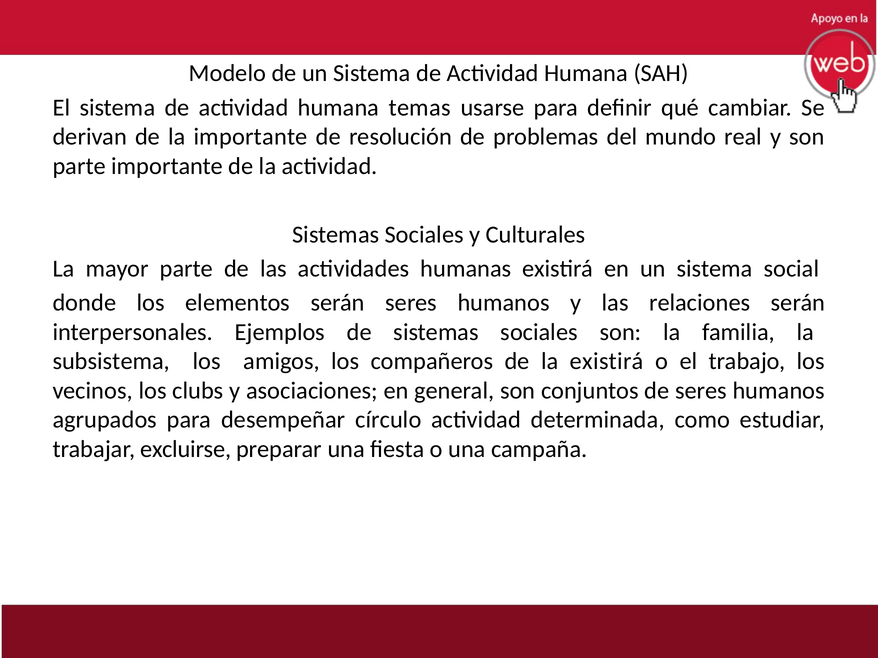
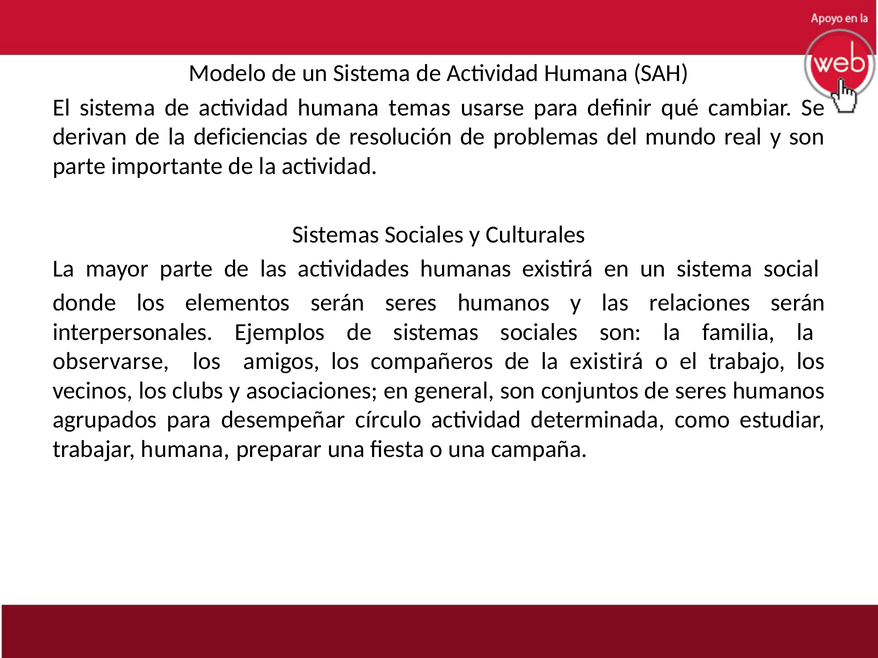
la importante: importante -> deficiencias
subsistema: subsistema -> observarse
trabajar excluirse: excluirse -> humana
